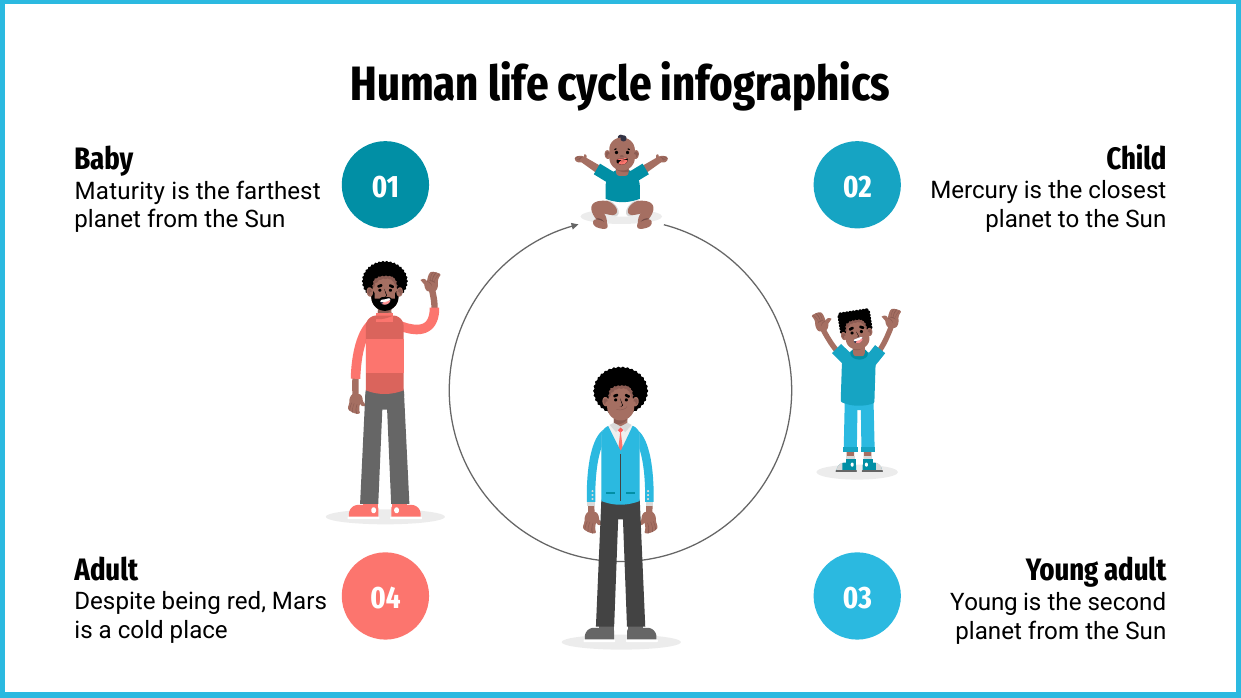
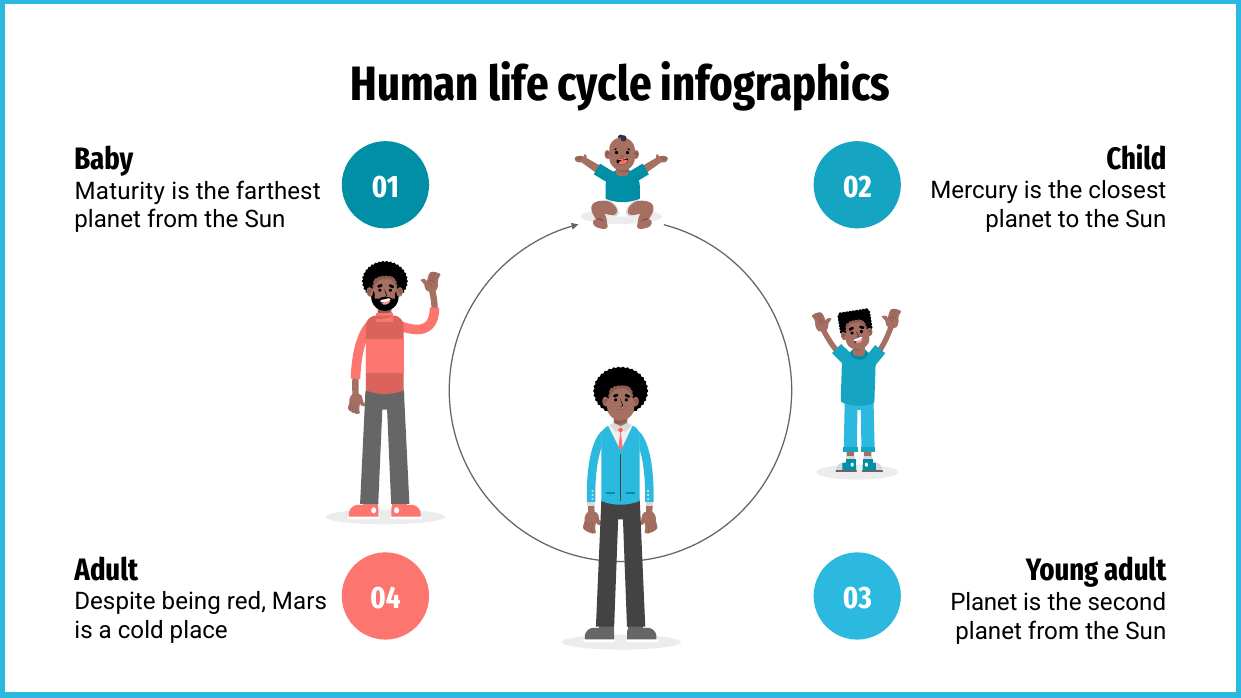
Young at (984, 602): Young -> Planet
